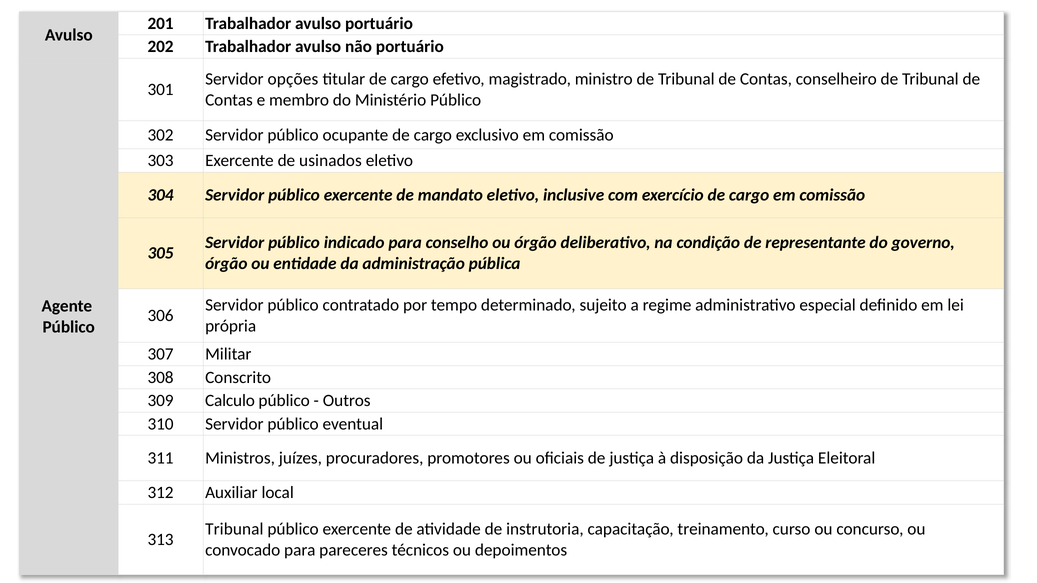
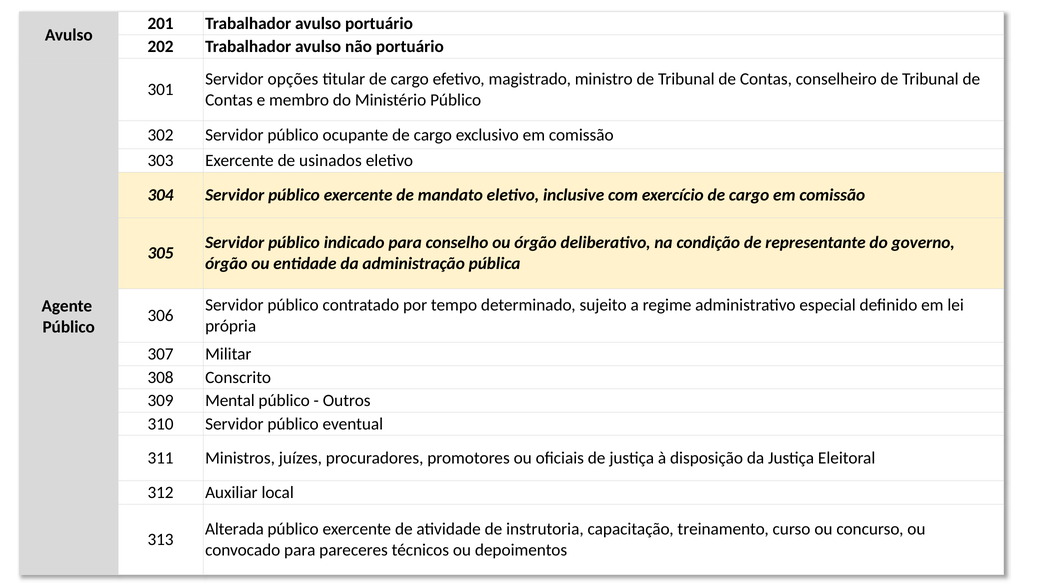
Calculo: Calculo -> Mental
Tribunal at (234, 529): Tribunal -> Alterada
